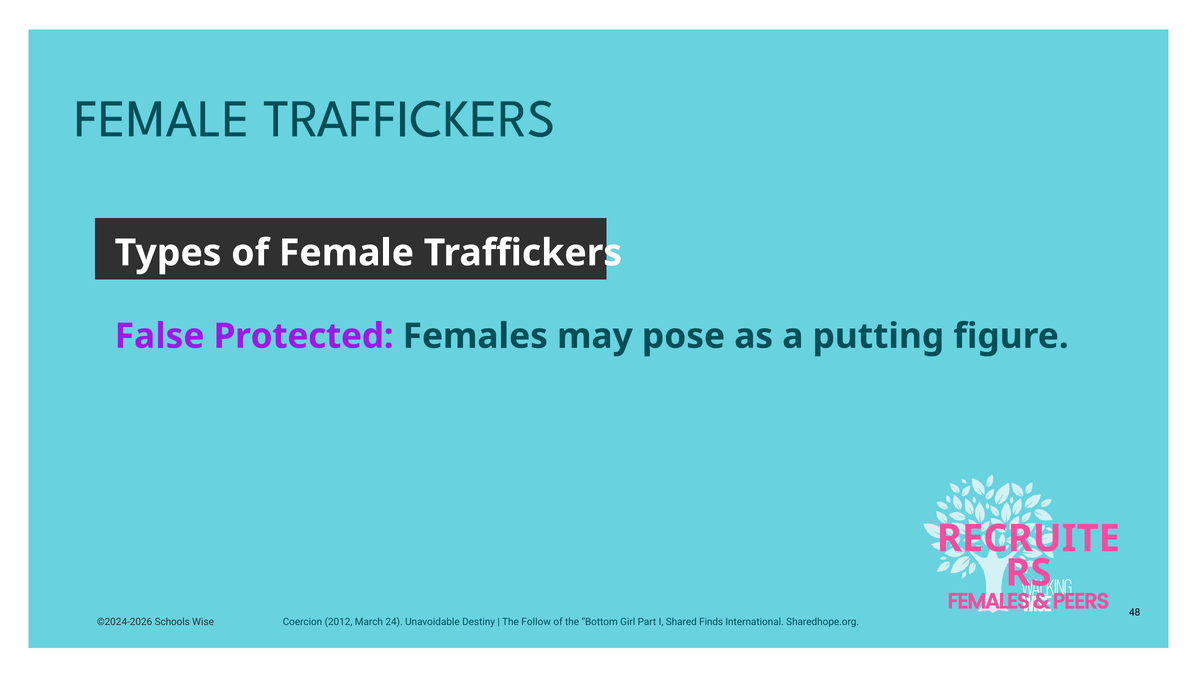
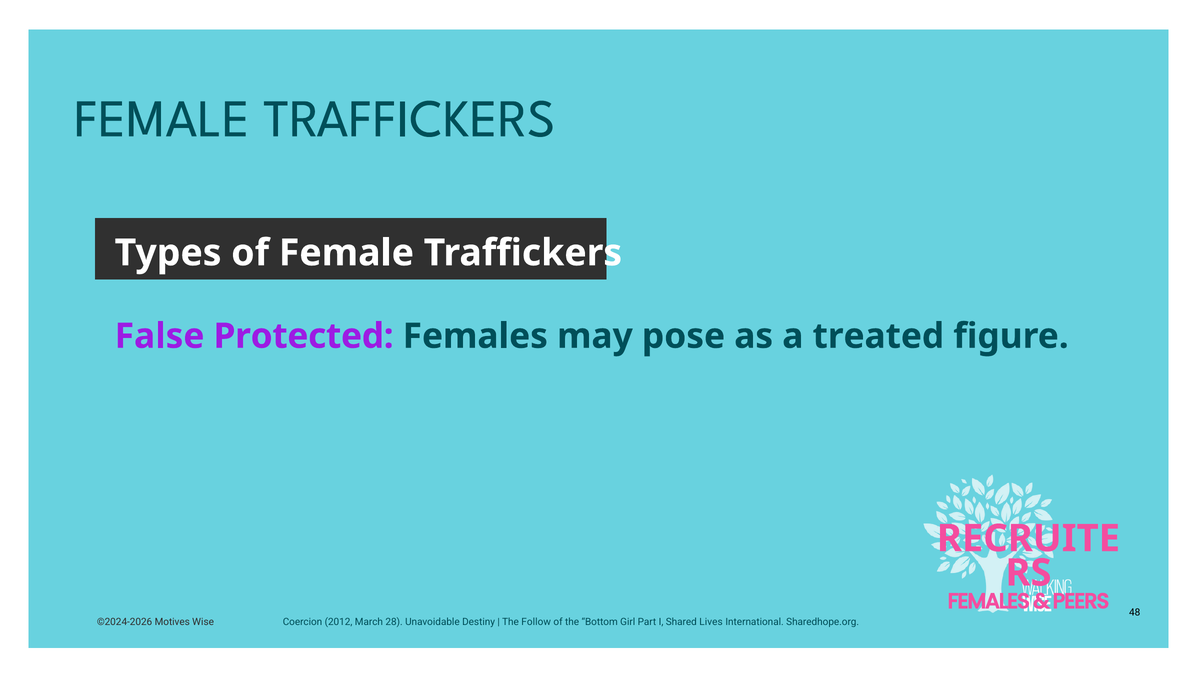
putting: putting -> treated
Schools: Schools -> Motives
24: 24 -> 28
Finds: Finds -> Lives
